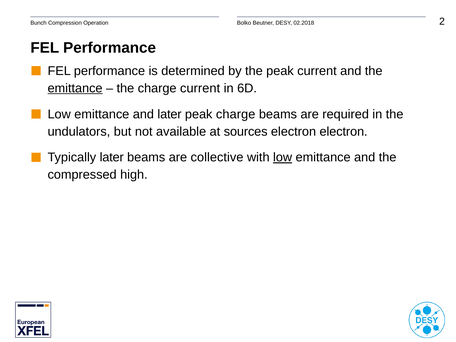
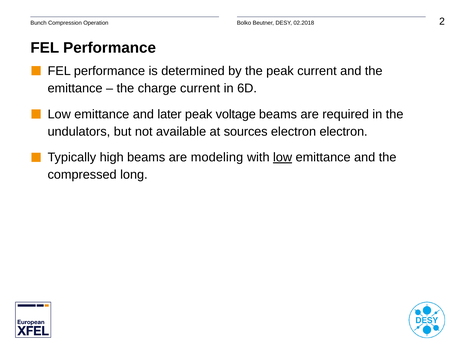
emittance at (75, 88) underline: present -> none
peak charge: charge -> voltage
Typically later: later -> high
collective: collective -> modeling
high: high -> long
